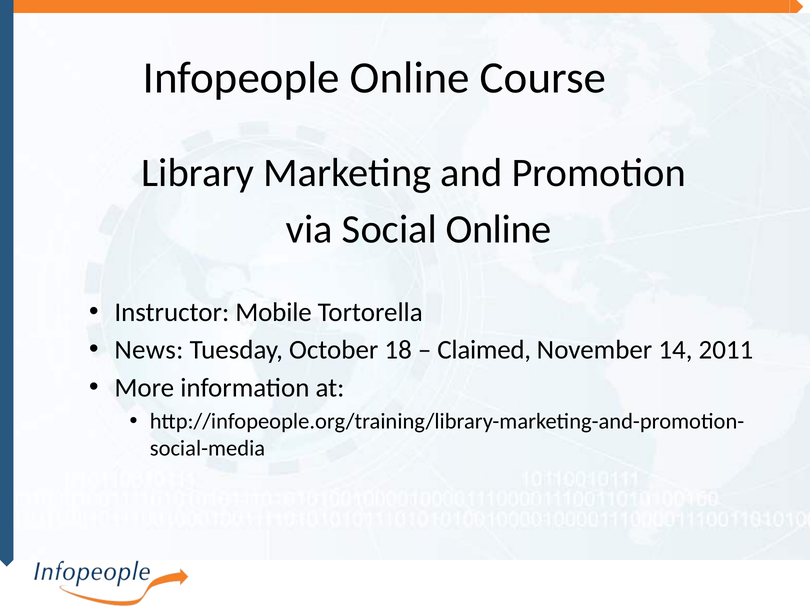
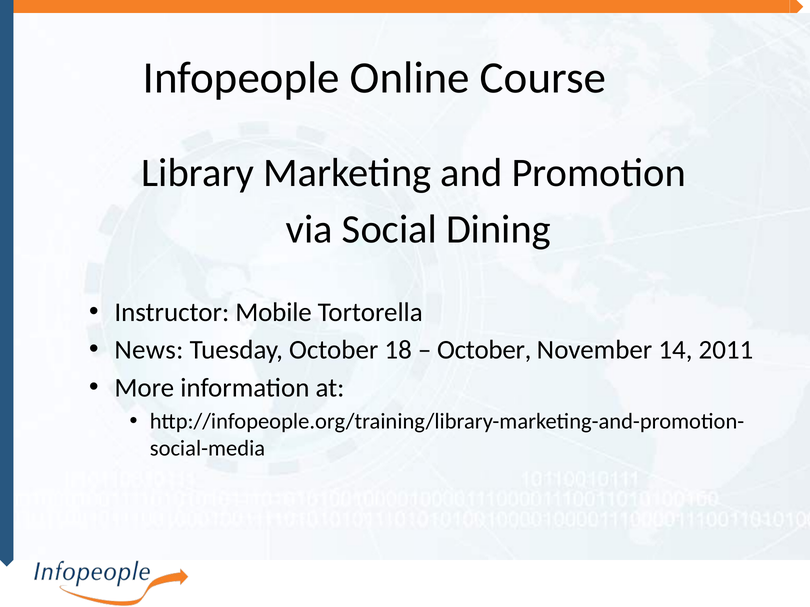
Social Online: Online -> Dining
Claimed at (484, 350): Claimed -> October
